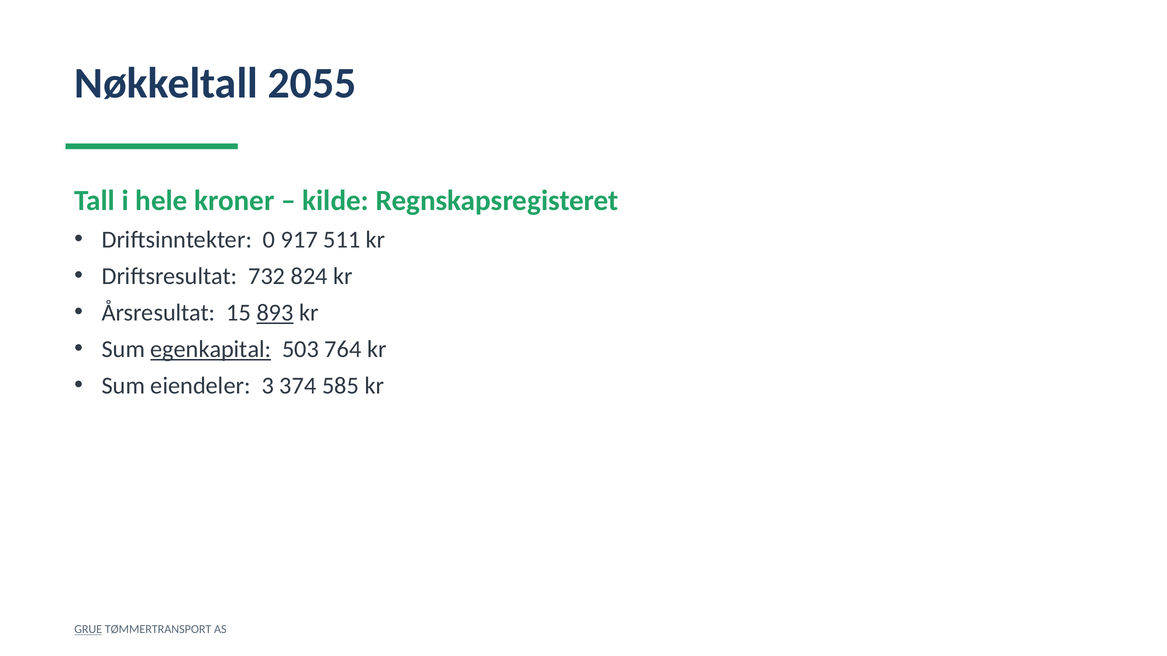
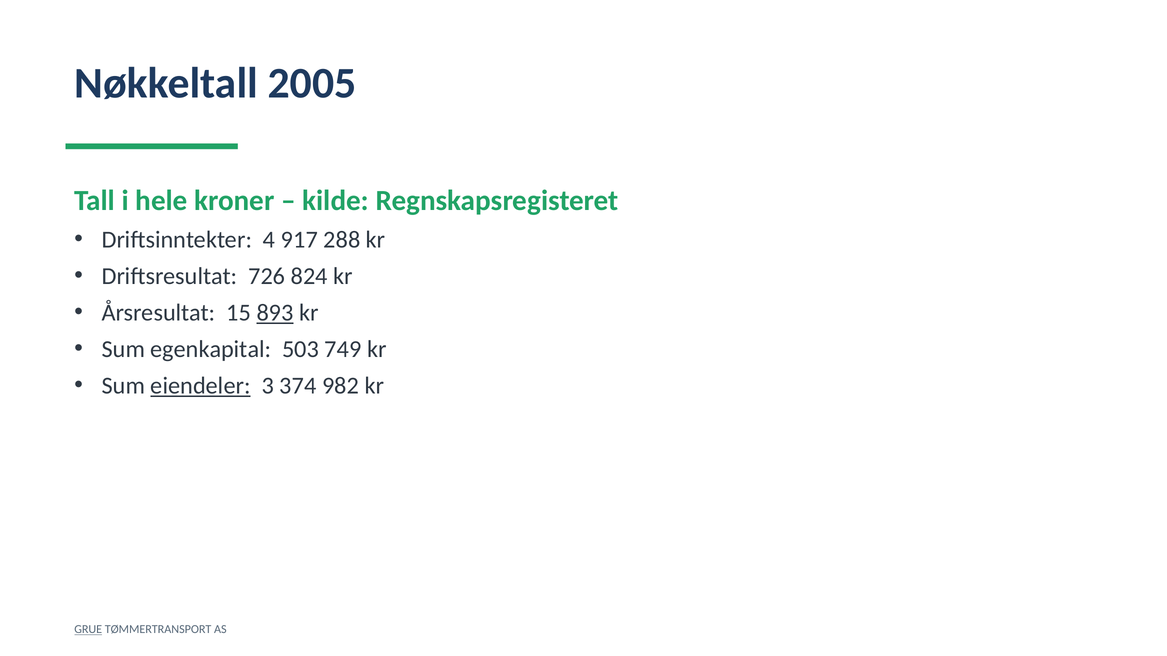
2055: 2055 -> 2005
0: 0 -> 4
511: 511 -> 288
732: 732 -> 726
egenkapital underline: present -> none
764: 764 -> 749
eiendeler underline: none -> present
585: 585 -> 982
